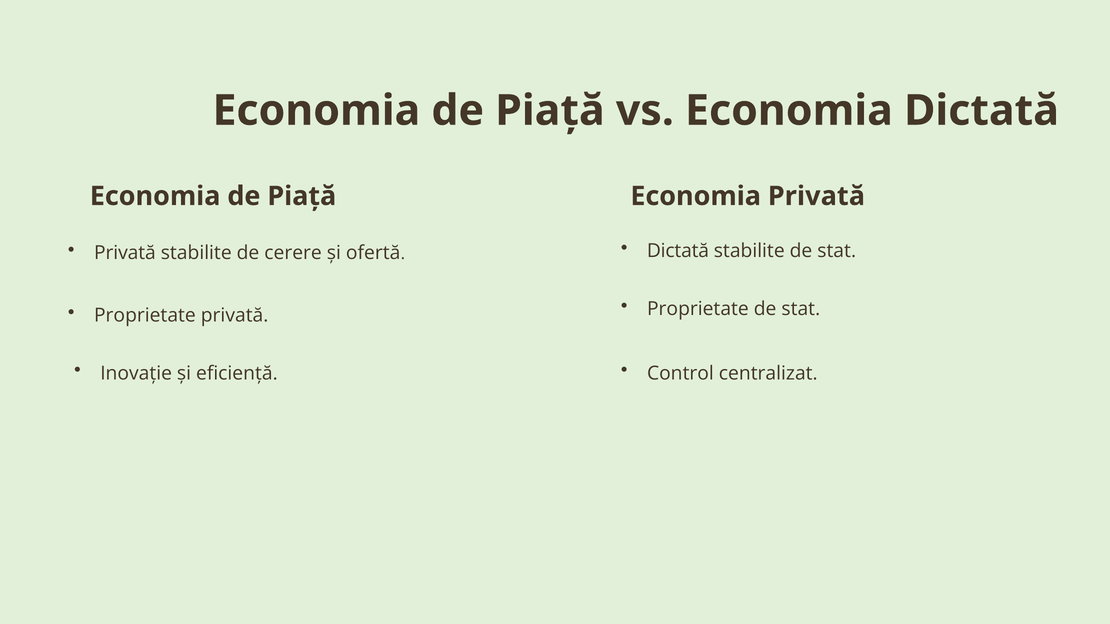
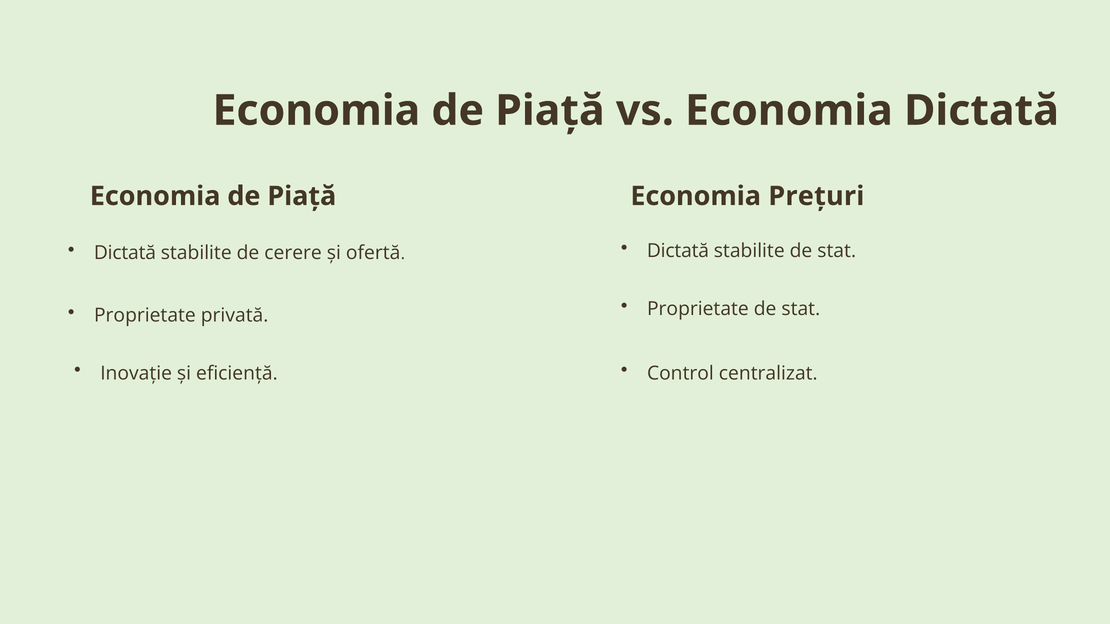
Economia Privată: Privată -> Prețuri
Privată at (125, 253): Privată -> Dictată
